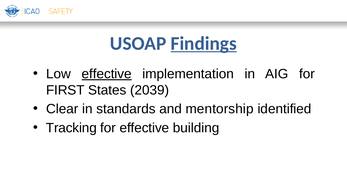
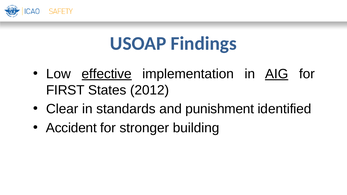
Findings underline: present -> none
AIG underline: none -> present
2039: 2039 -> 2012
mentorship: mentorship -> punishment
Tracking: Tracking -> Accident
for effective: effective -> stronger
